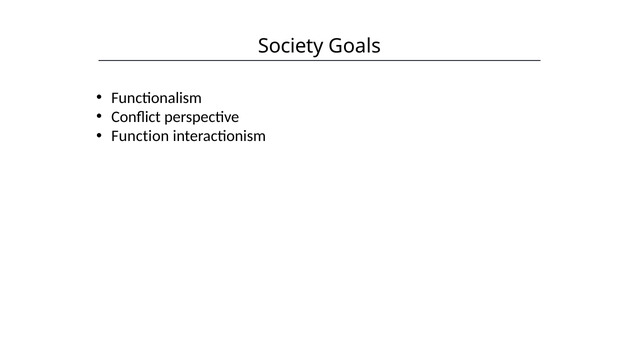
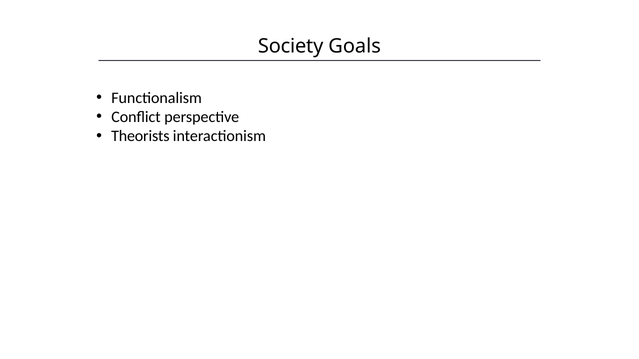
Function: Function -> Theorists
